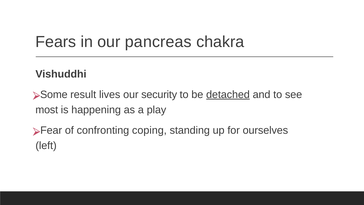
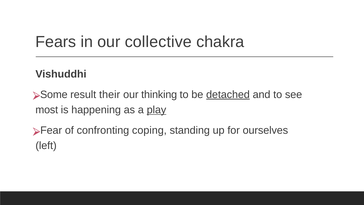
pancreas: pancreas -> collective
lives: lives -> their
security: security -> thinking
play underline: none -> present
